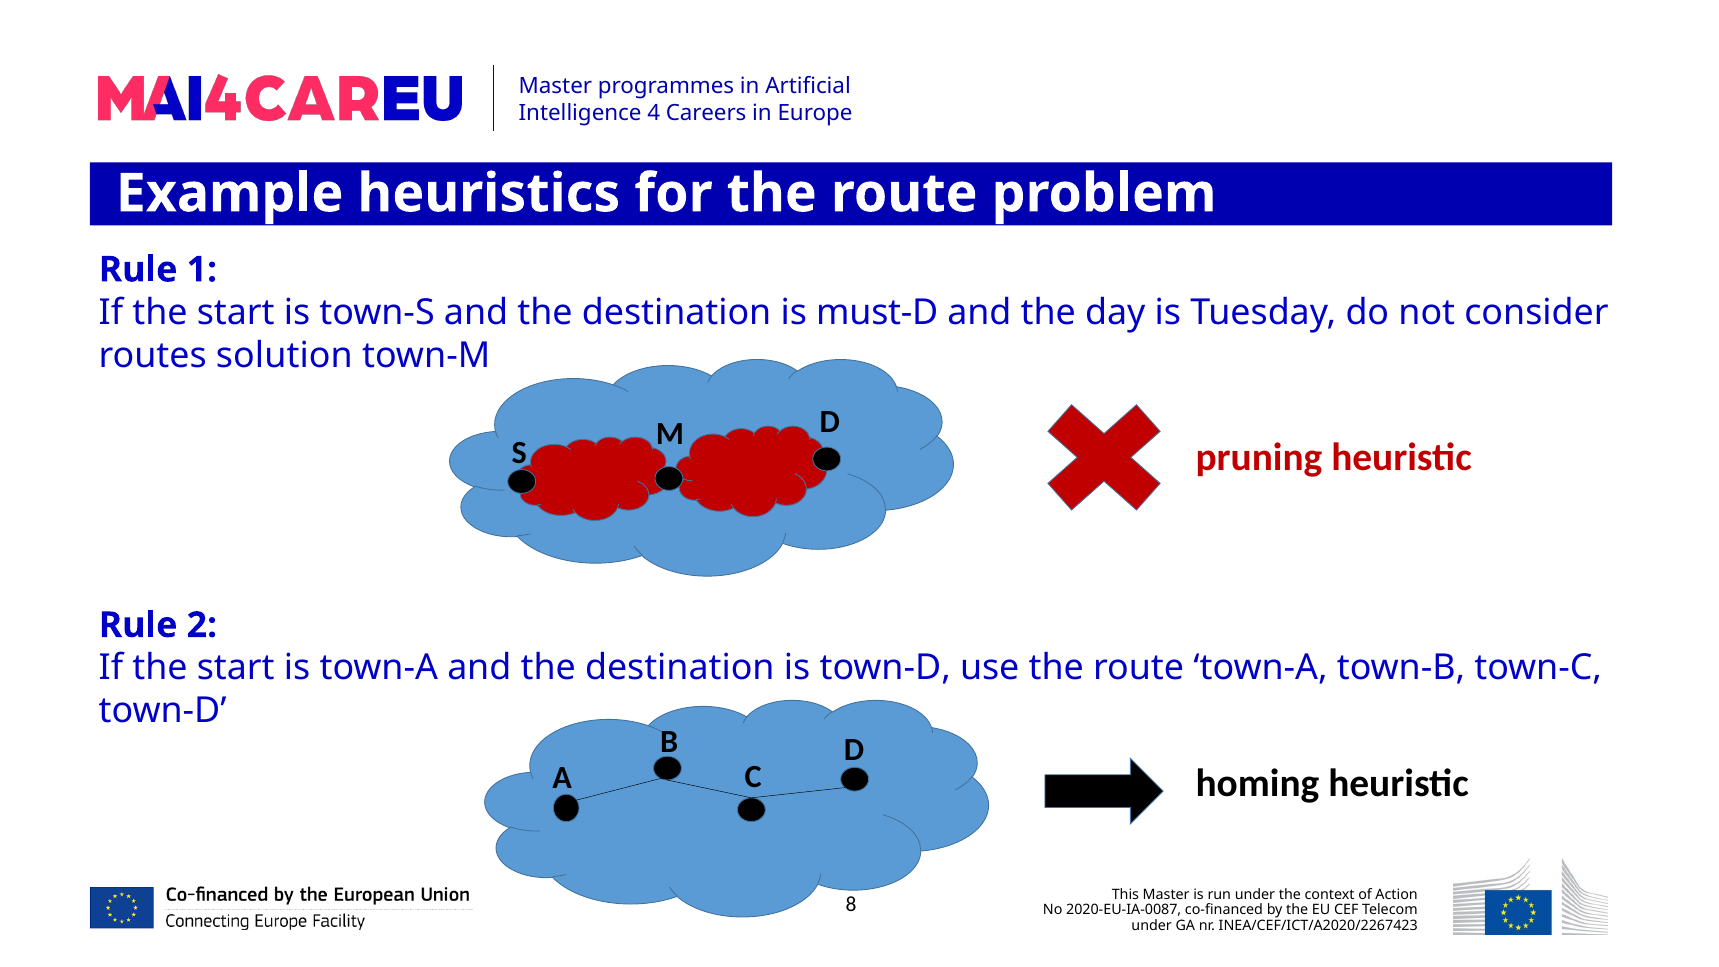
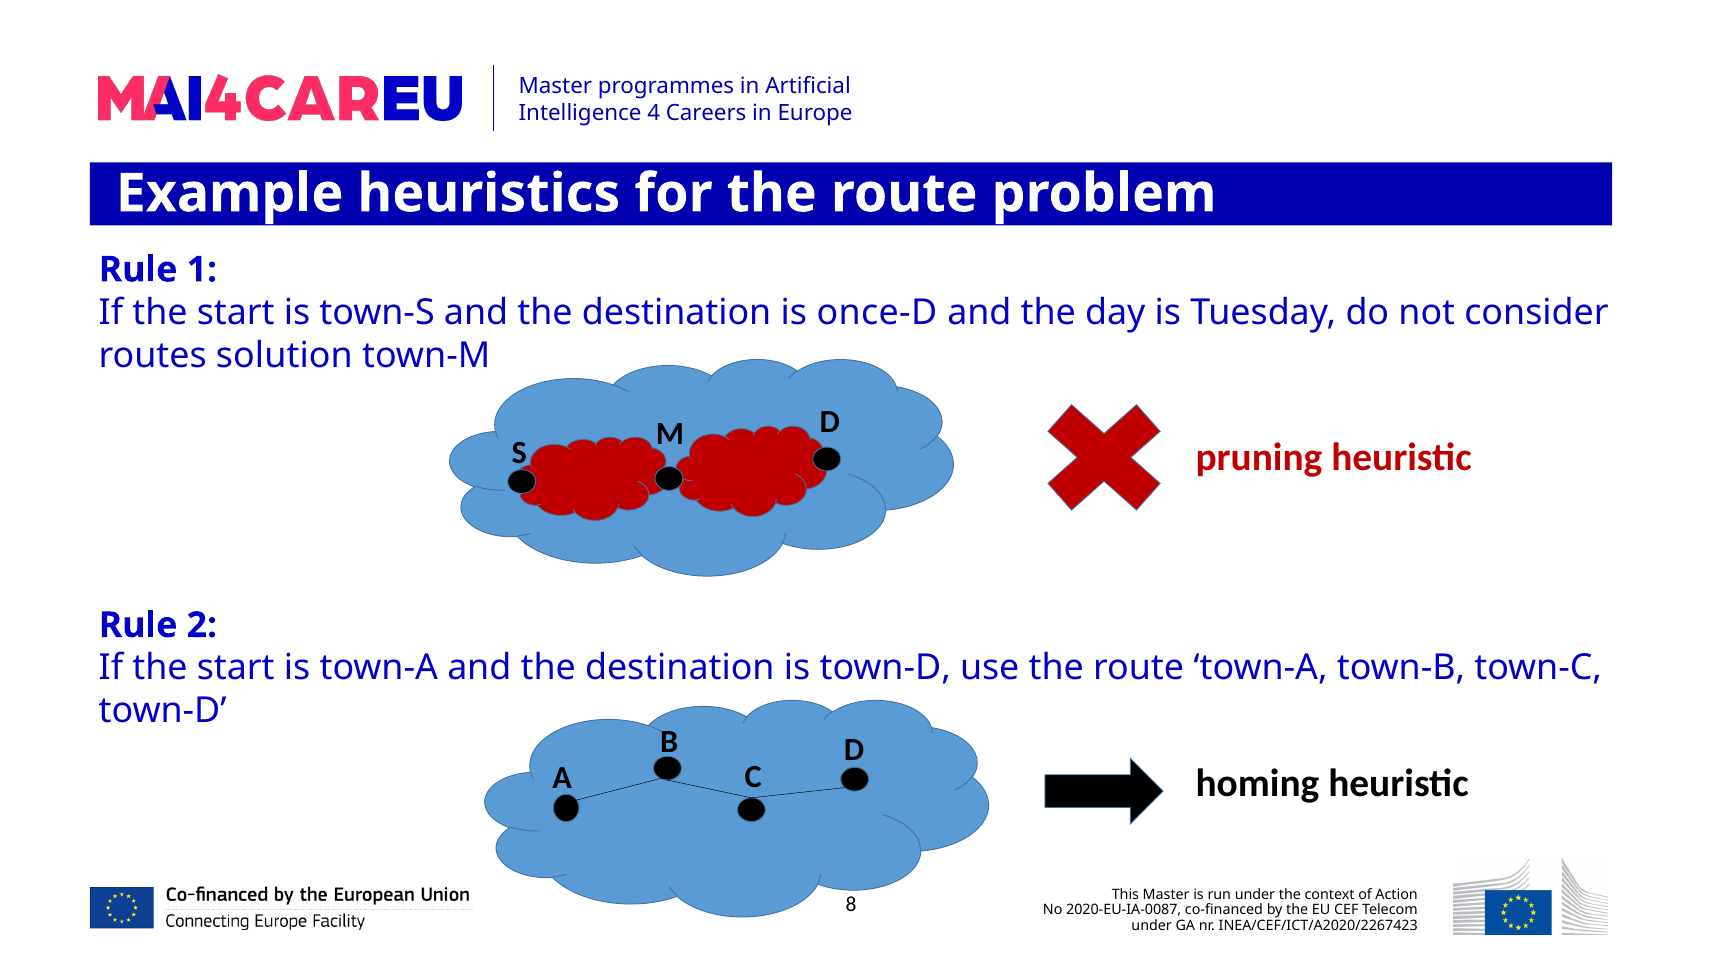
must-D: must-D -> once-D
